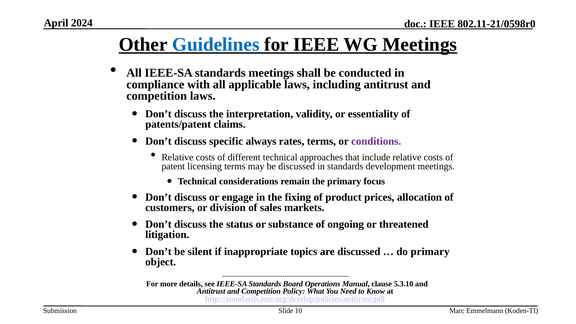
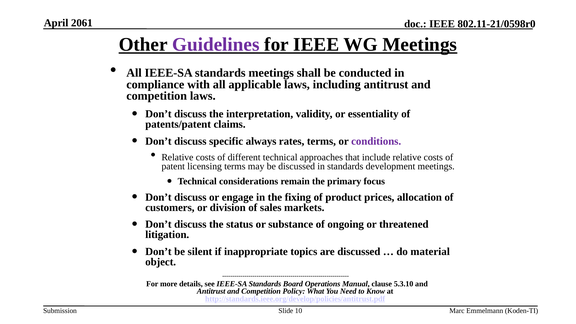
2024: 2024 -> 2061
Guidelines colour: blue -> purple
do primary: primary -> material
